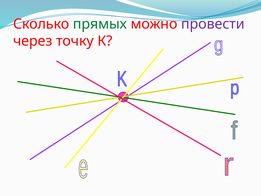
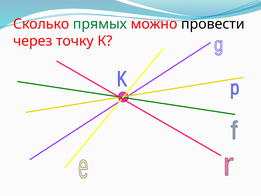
провести colour: purple -> black
